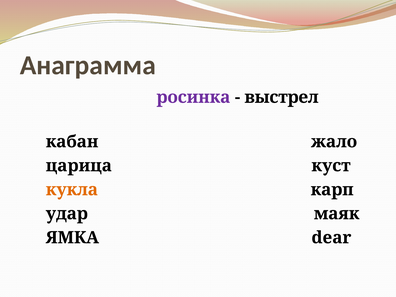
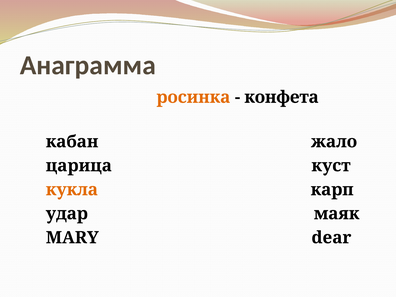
росинка colour: purple -> orange
выстрел: выстрел -> конфета
ЯМКА: ЯМКА -> MARY
